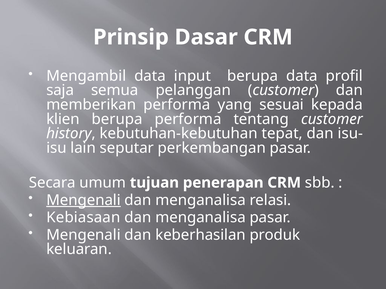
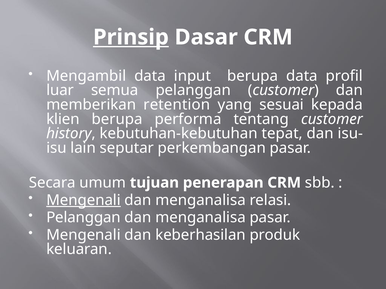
Prinsip underline: none -> present
saja: saja -> luar
memberikan performa: performa -> retention
Kebiasaan at (83, 218): Kebiasaan -> Pelanggan
